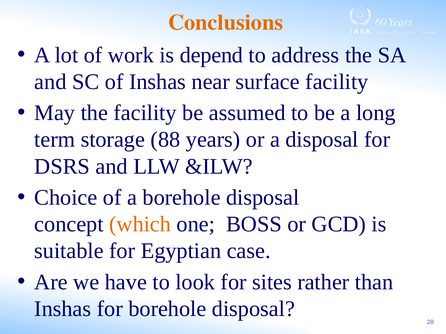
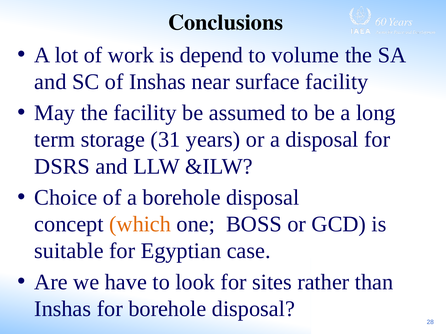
Conclusions colour: orange -> black
address: address -> volume
88: 88 -> 31
